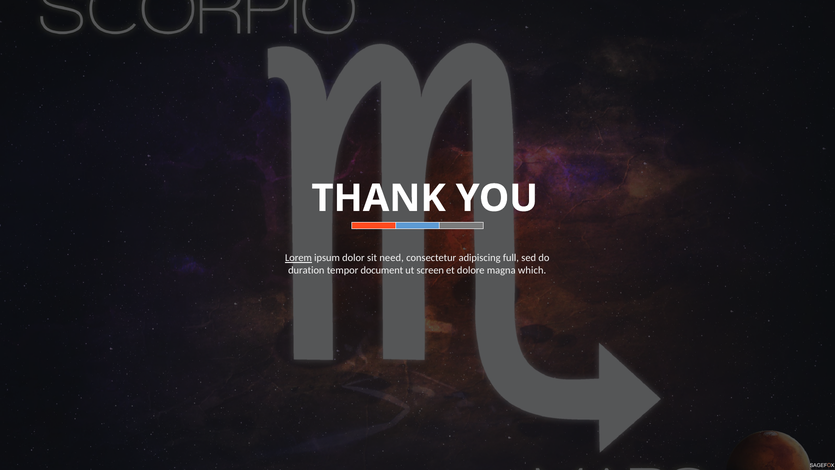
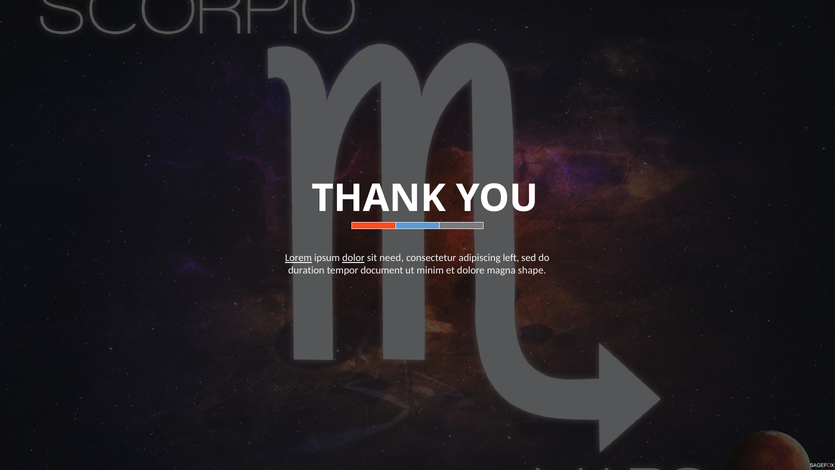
dolor underline: none -> present
full: full -> left
screen: screen -> minim
which: which -> shape
